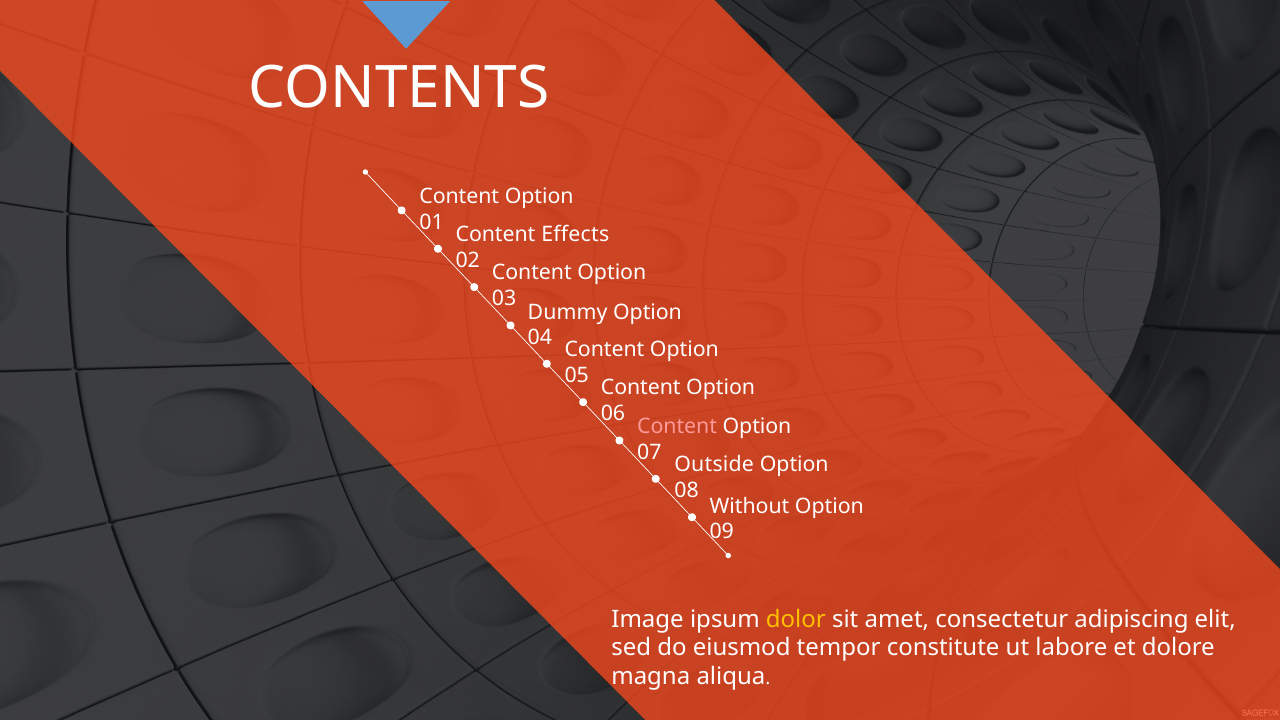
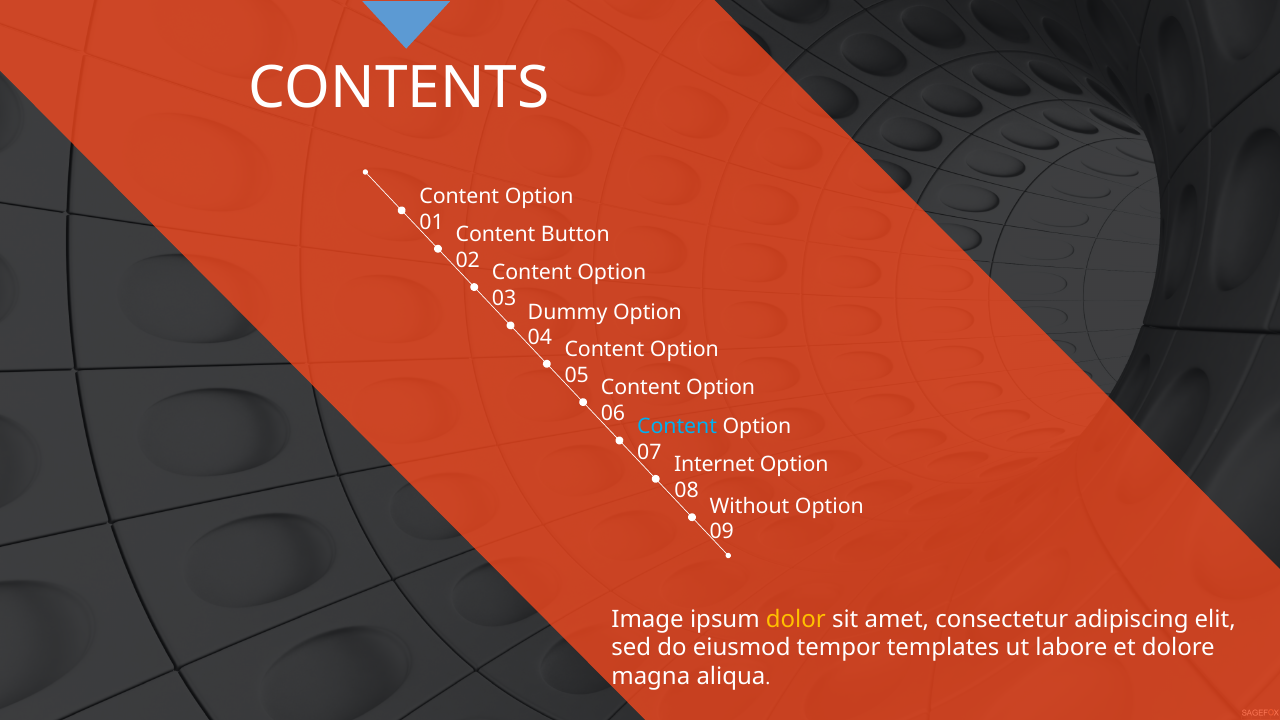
Effects: Effects -> Button
Content at (677, 427) colour: pink -> light blue
Outside: Outside -> Internet
constitute: constitute -> templates
